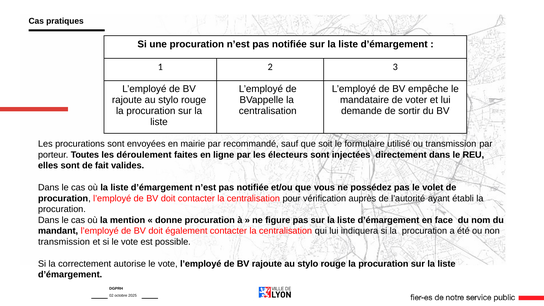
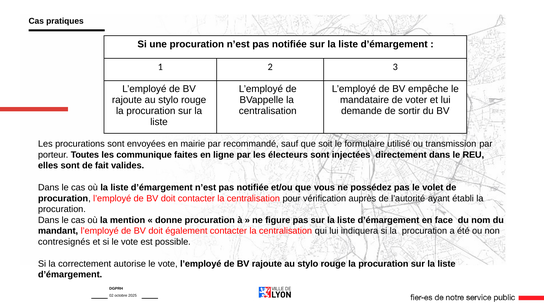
déroulement: déroulement -> communique
transmission at (64, 242): transmission -> contresignés
